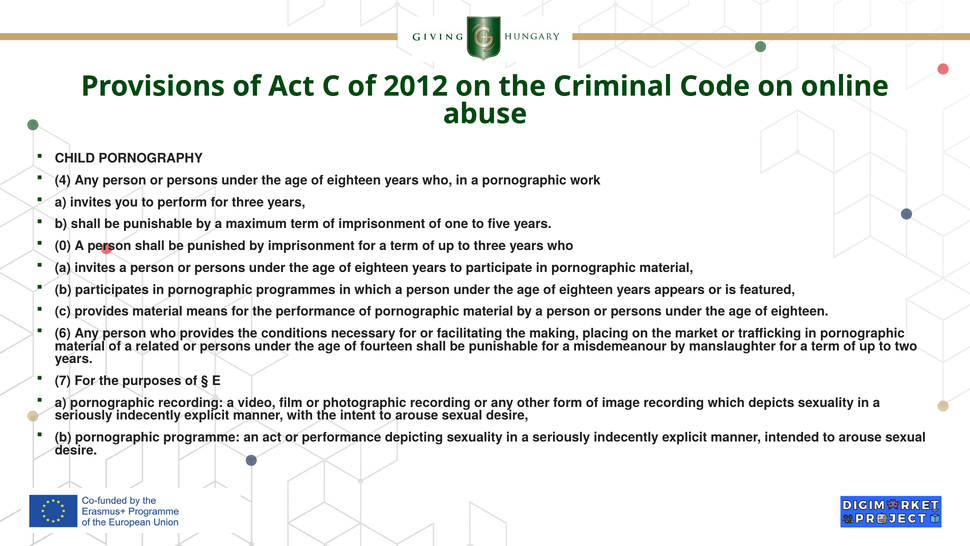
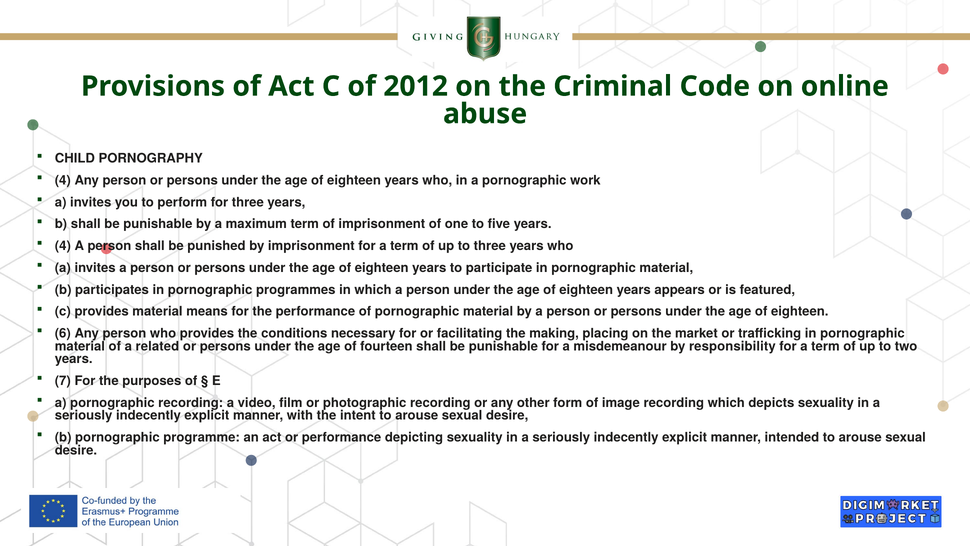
0 at (63, 246): 0 -> 4
manslaughter: manslaughter -> responsibility
